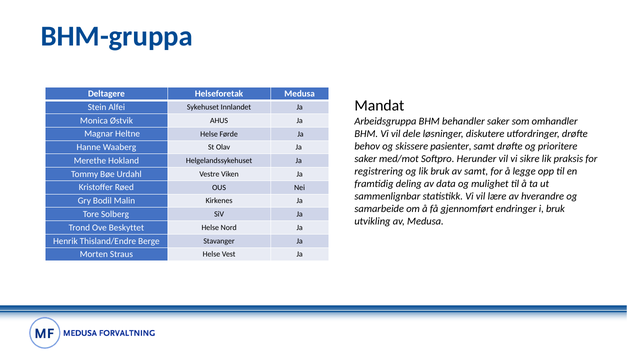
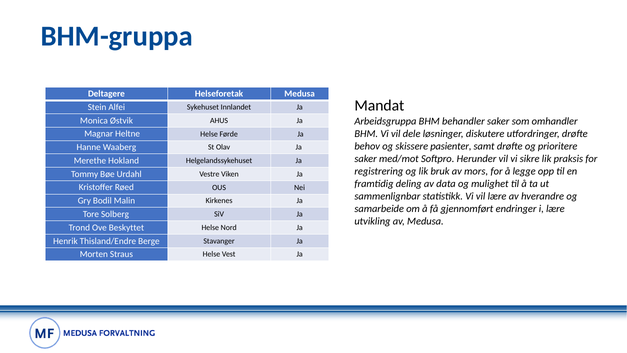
av samt: samt -> mors
i bruk: bruk -> lære
